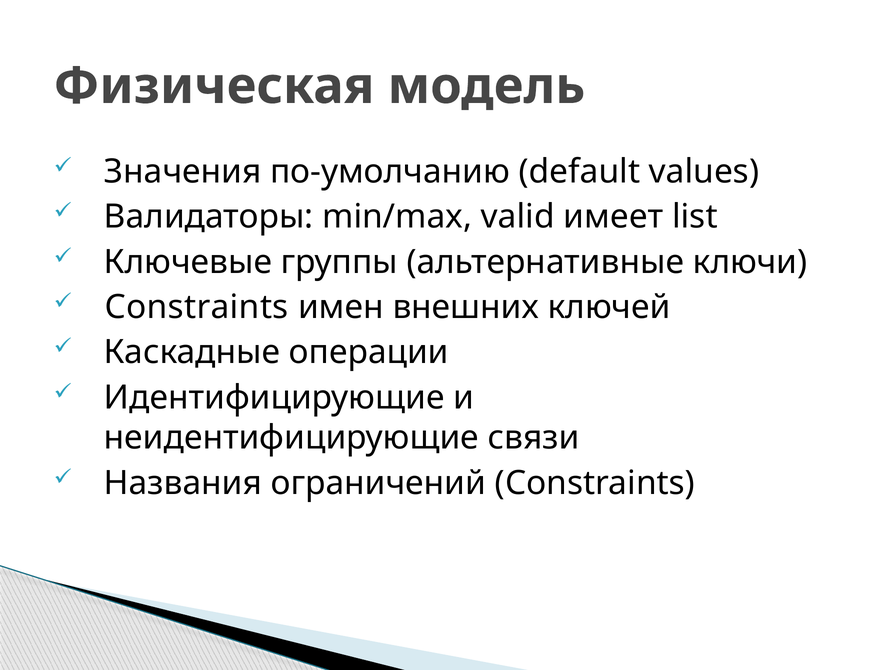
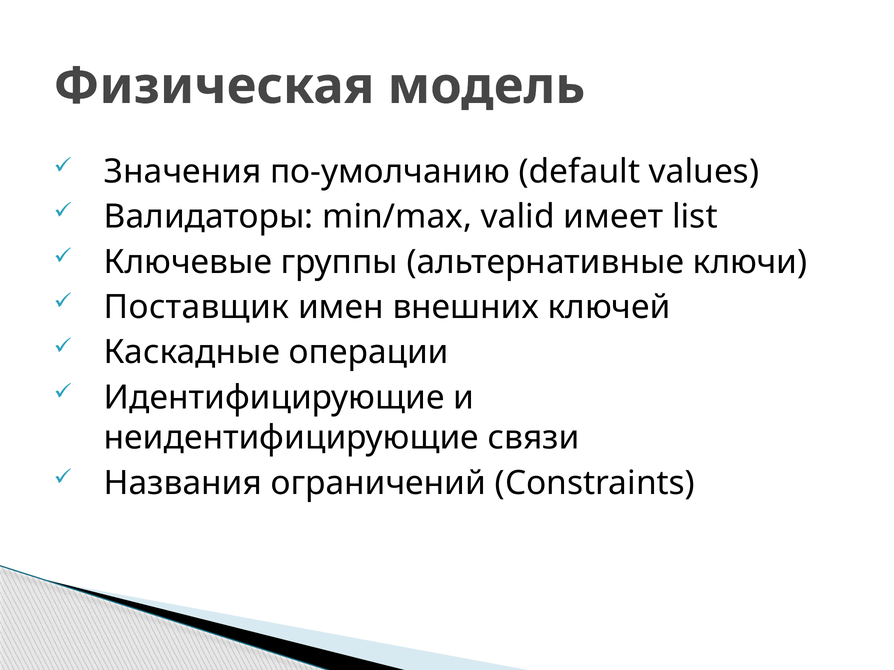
Constraints at (197, 307): Constraints -> Поставщик
